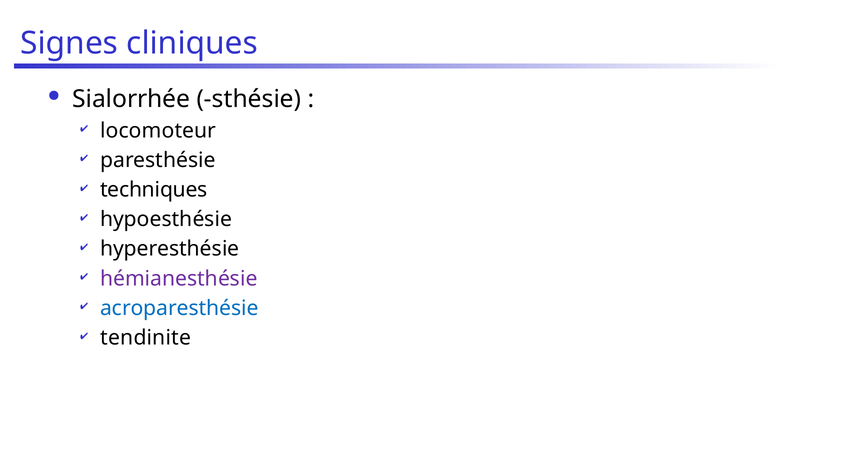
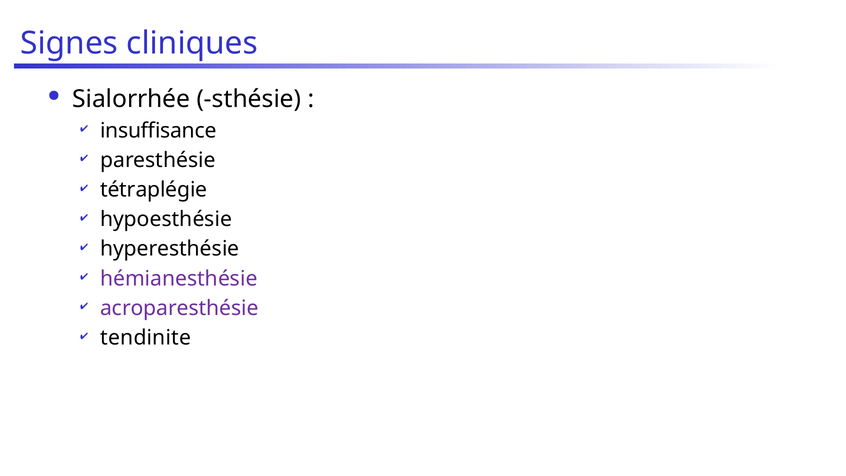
locomoteur: locomoteur -> insuffisance
techniques: techniques -> tétraplégie
acroparesthésie colour: blue -> purple
